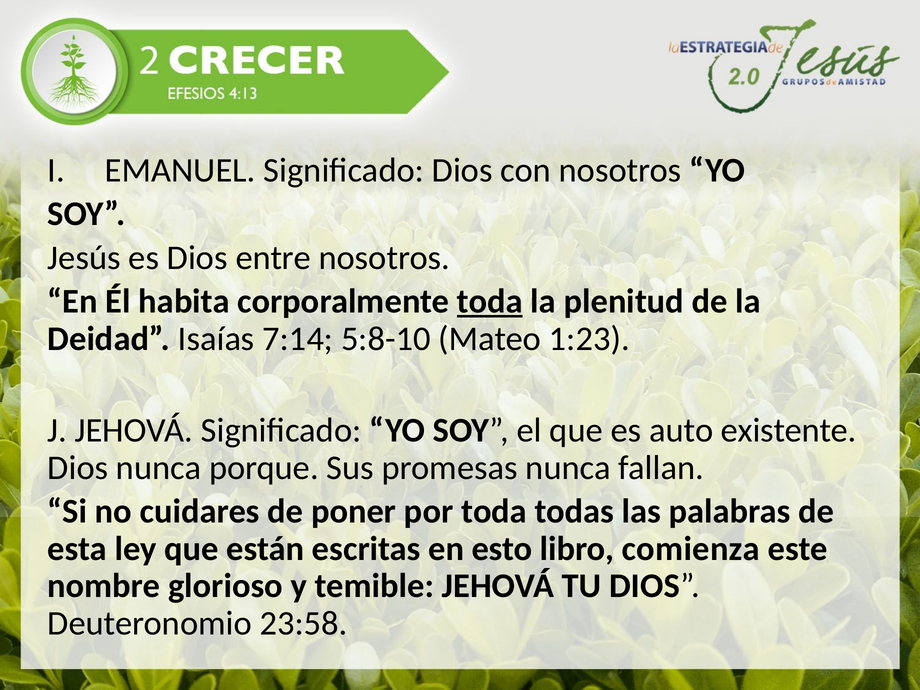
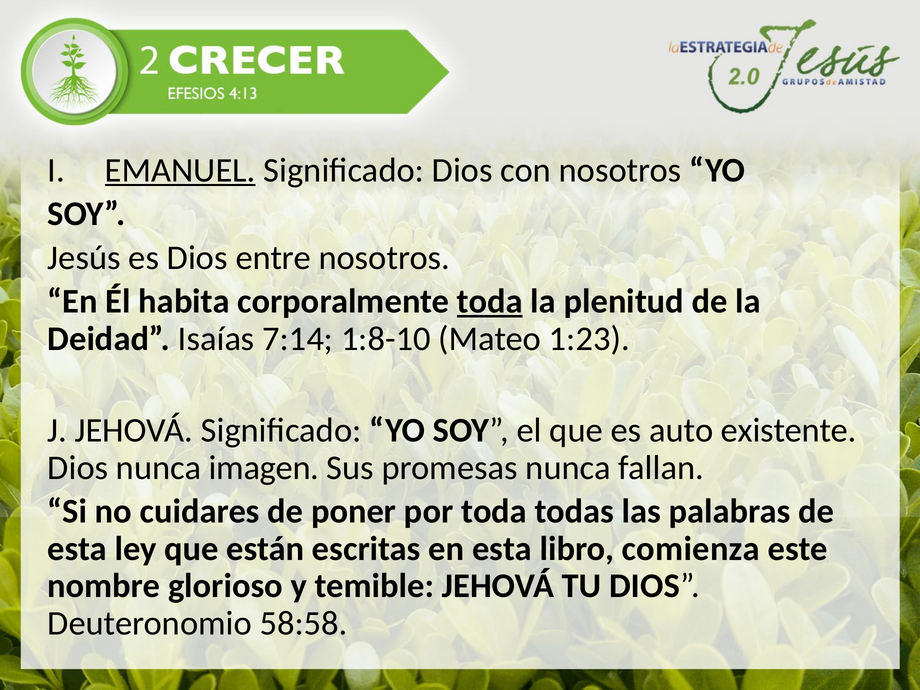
EMANUEL underline: none -> present
5:8-10: 5:8-10 -> 1:8-10
porque: porque -> imagen
en esto: esto -> esta
23:58: 23:58 -> 58:58
